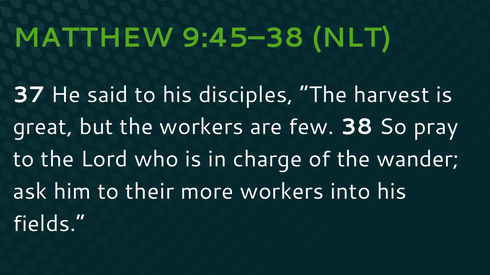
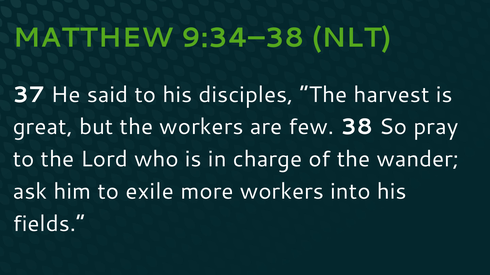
9:45–38: 9:45–38 -> 9:34–38
their: their -> exile
